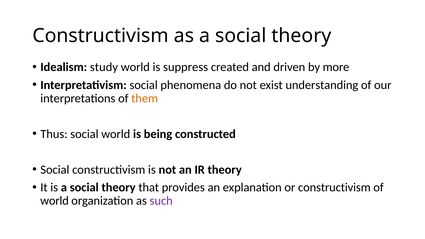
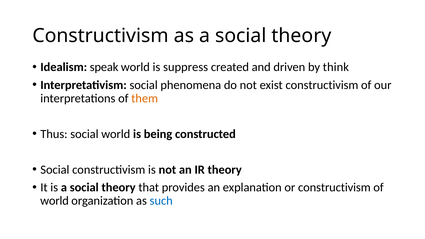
study: study -> speak
more: more -> think
exist understanding: understanding -> constructivism
such colour: purple -> blue
